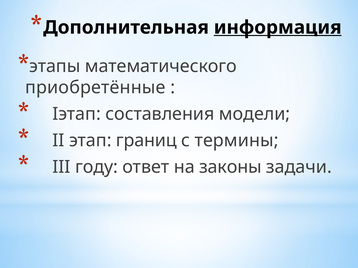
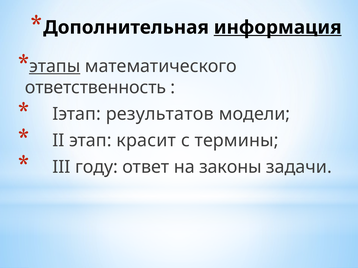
этапы underline: none -> present
приобретённые: приобретённые -> ответственность
составления: составления -> результатов
границ: границ -> красит
